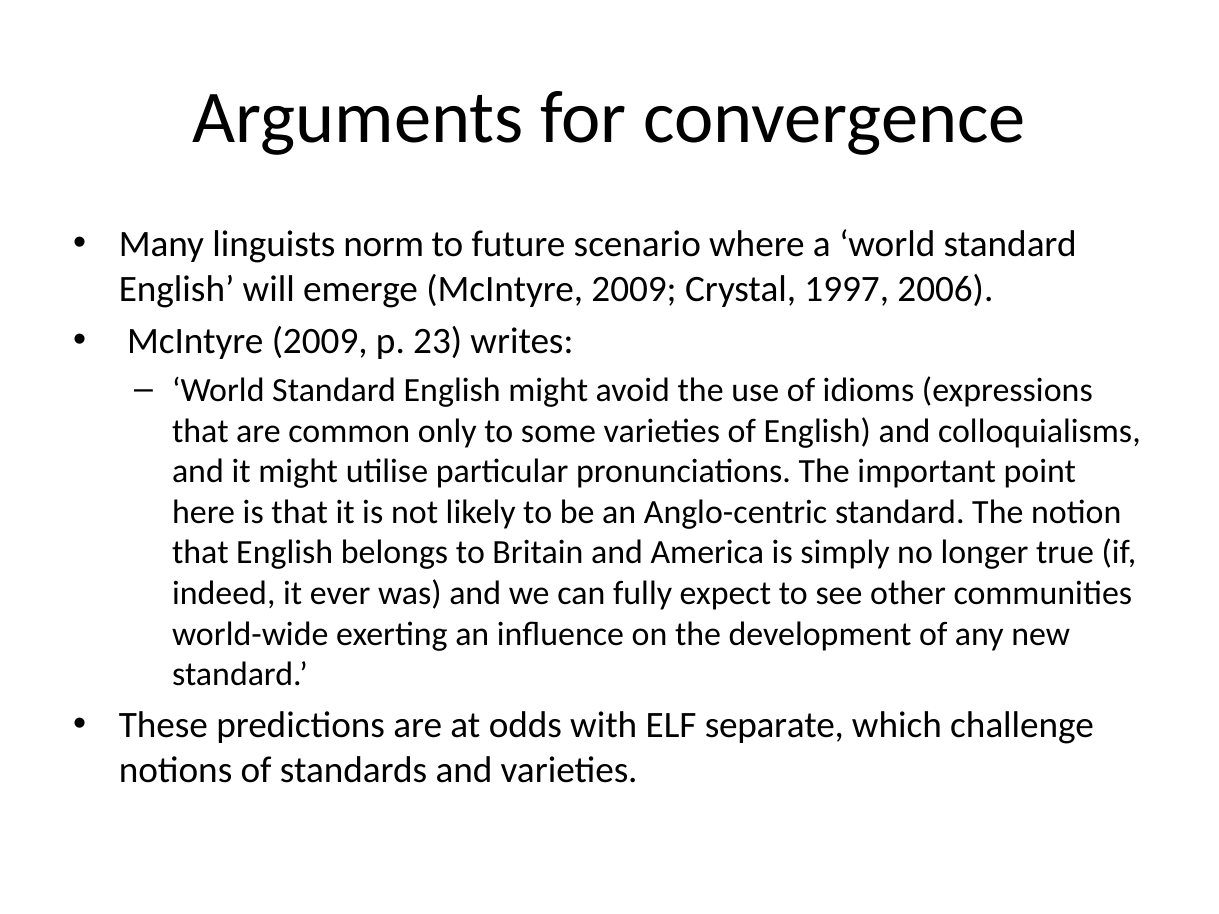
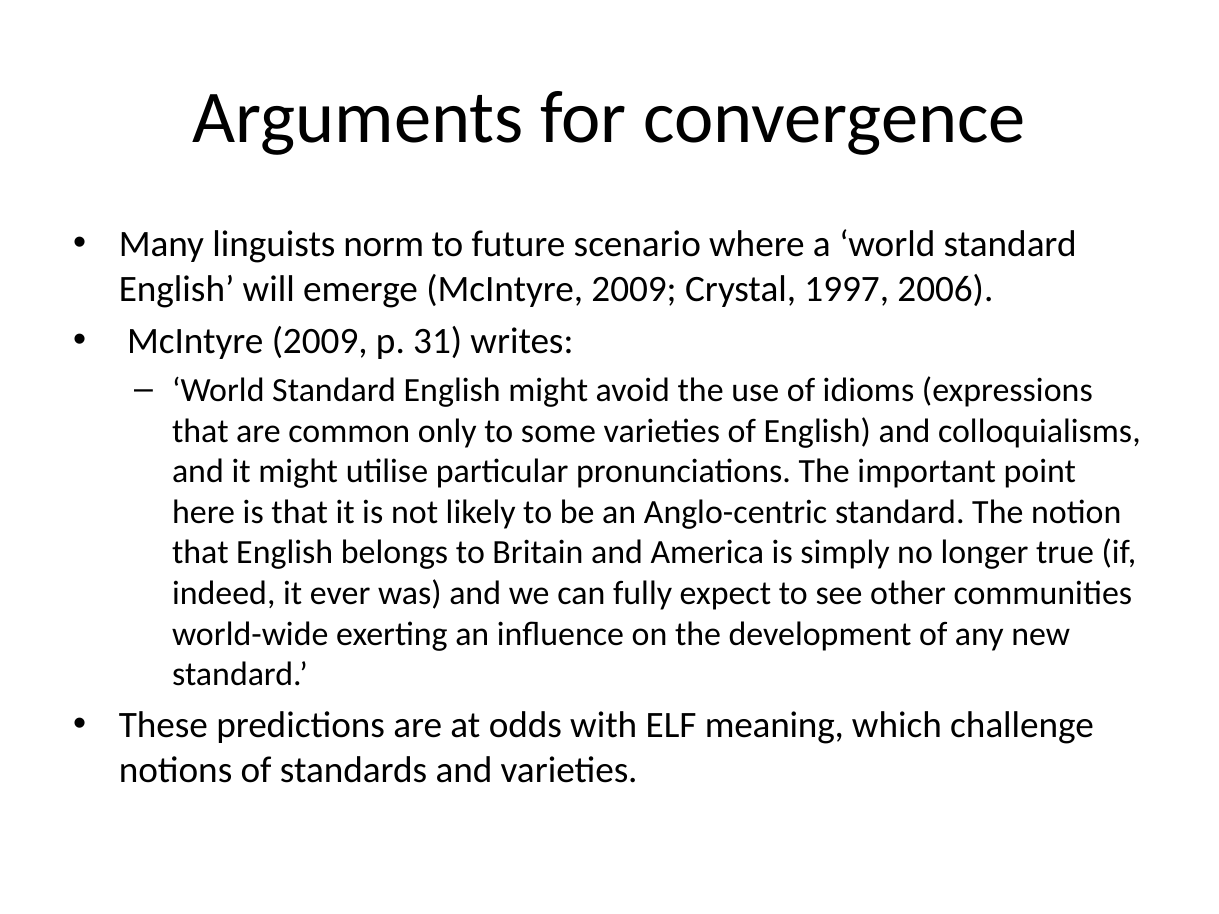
23: 23 -> 31
separate: separate -> meaning
